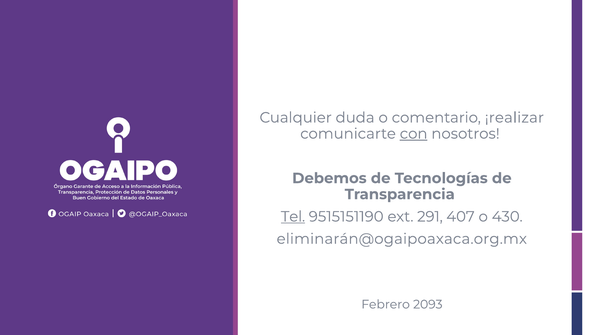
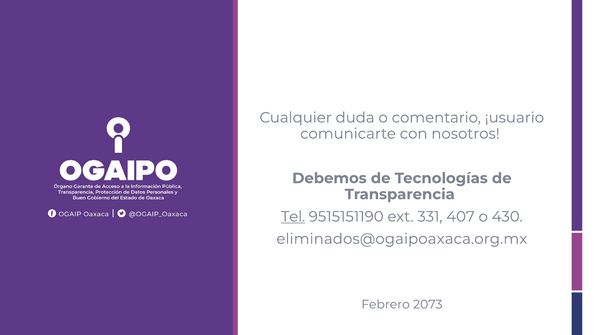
¡realizar: ¡realizar -> ¡usuario
con underline: present -> none
291: 291 -> 331
eliminarán@ogaipoaxaca.org.mx: eliminarán@ogaipoaxaca.org.mx -> eliminados@ogaipoaxaca.org.mx
2093: 2093 -> 2073
